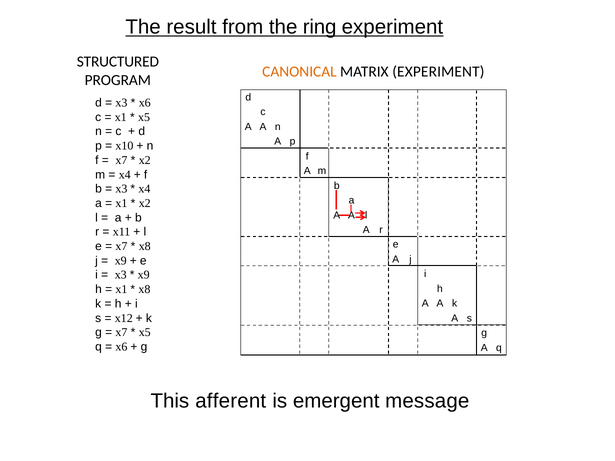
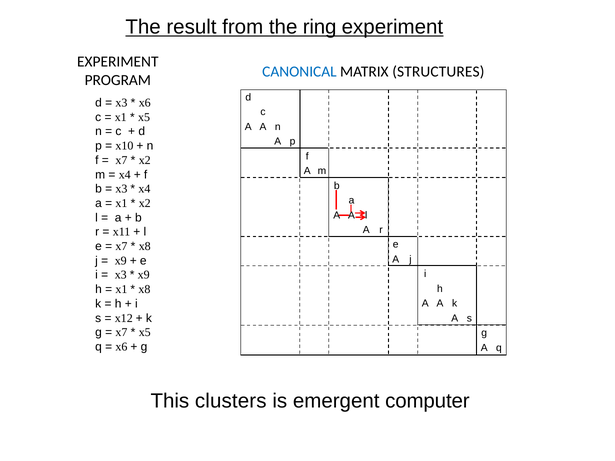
STRUCTURED at (118, 62): STRUCTURED -> EXPERIMENT
CANONICAL colour: orange -> blue
MATRIX EXPERIMENT: EXPERIMENT -> STRUCTURES
afferent: afferent -> clusters
message: message -> computer
